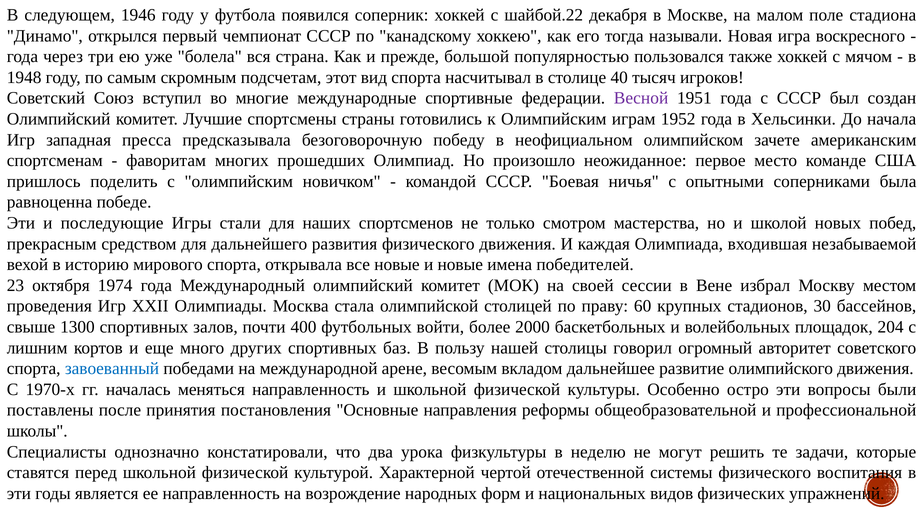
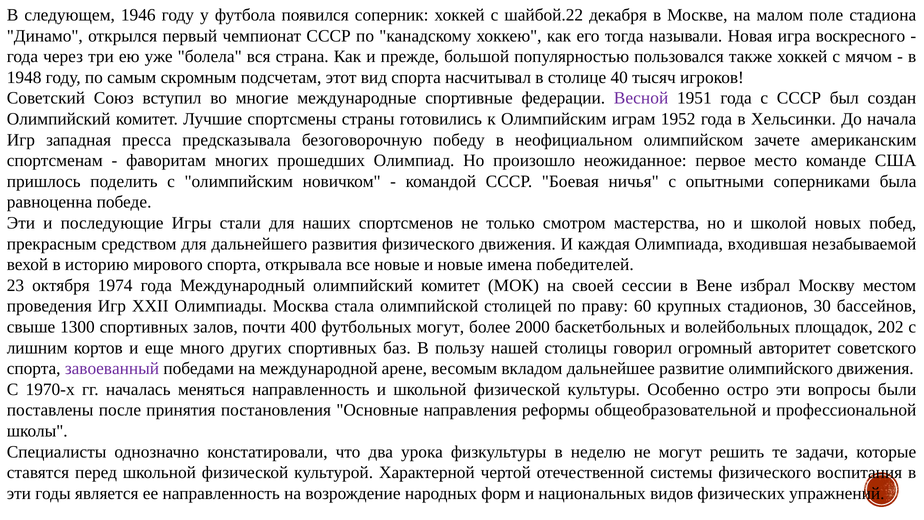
футбольных войти: войти -> могут
204: 204 -> 202
завоеванный colour: blue -> purple
